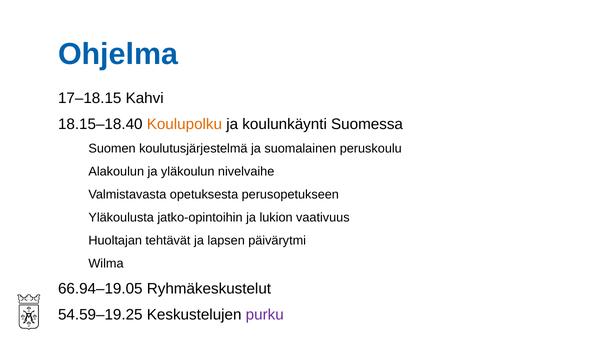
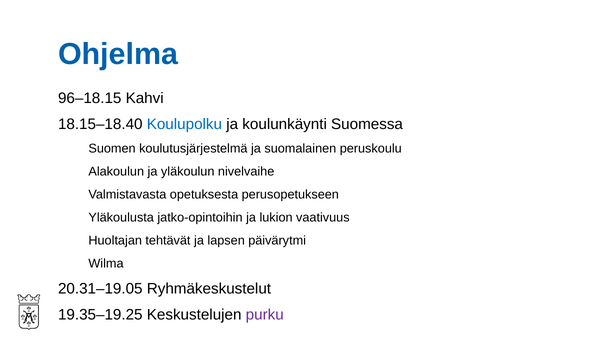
17–18.15: 17–18.15 -> 96–18.15
Koulupolku colour: orange -> blue
66.94–19.05: 66.94–19.05 -> 20.31–19.05
54.59–19.25: 54.59–19.25 -> 19.35–19.25
